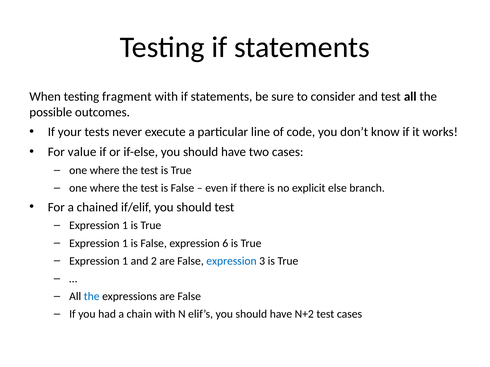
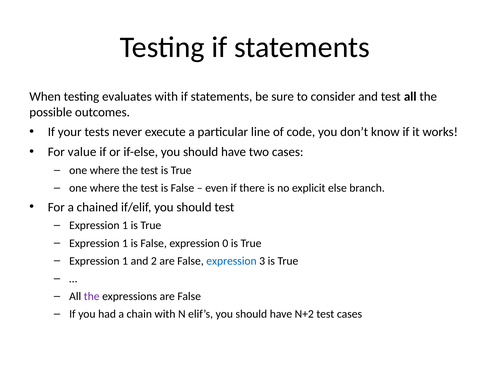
fragment: fragment -> evaluates
6: 6 -> 0
the at (92, 297) colour: blue -> purple
